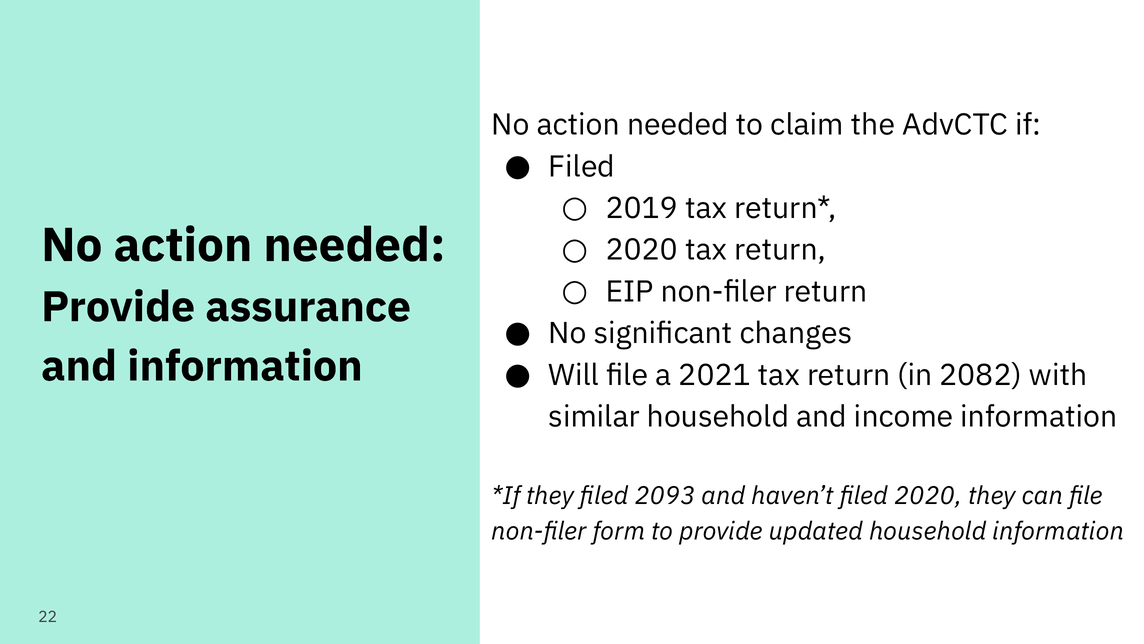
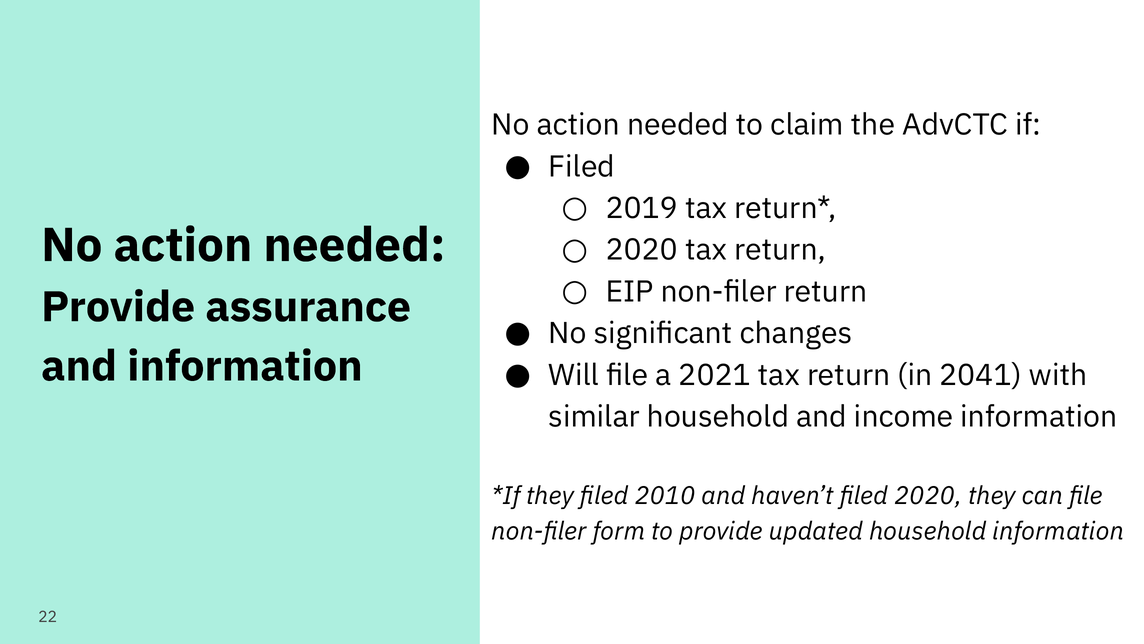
2082: 2082 -> 2041
2093: 2093 -> 2010
